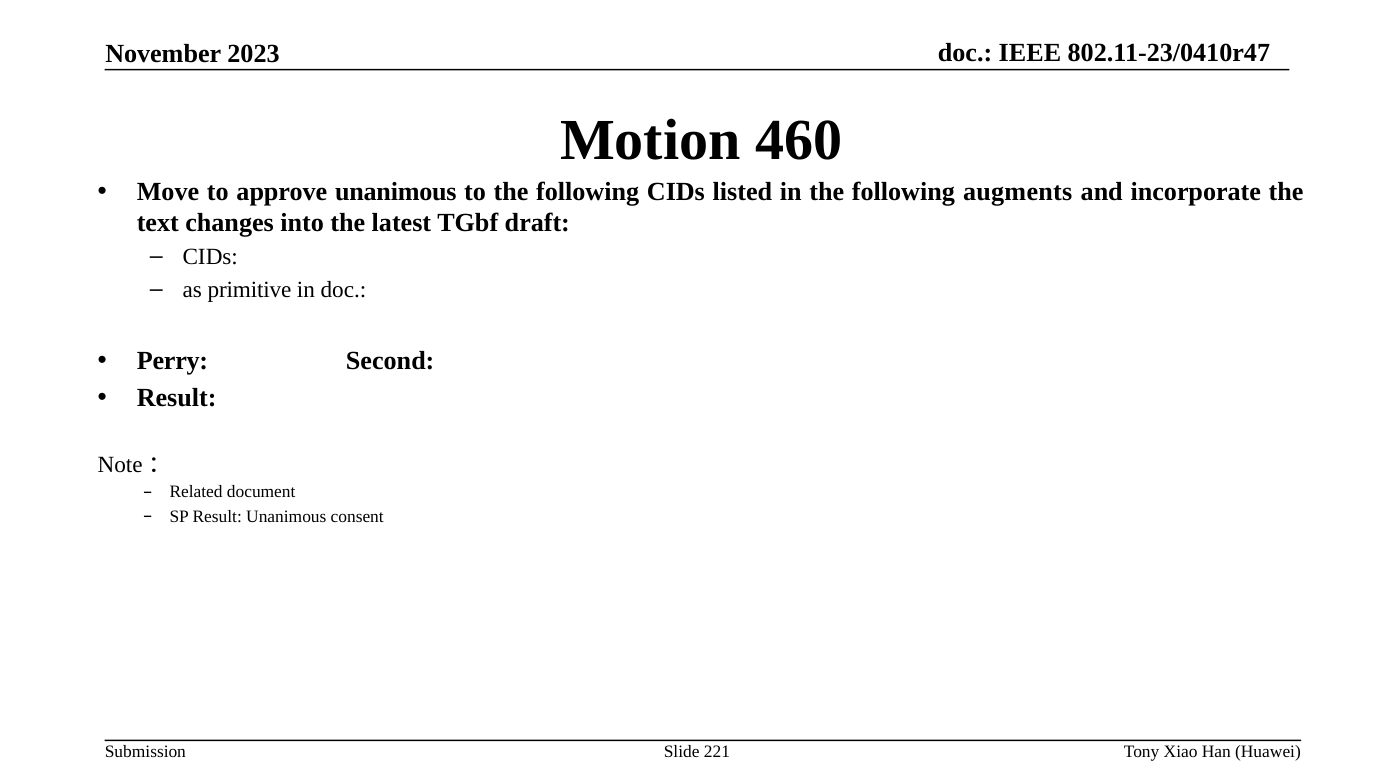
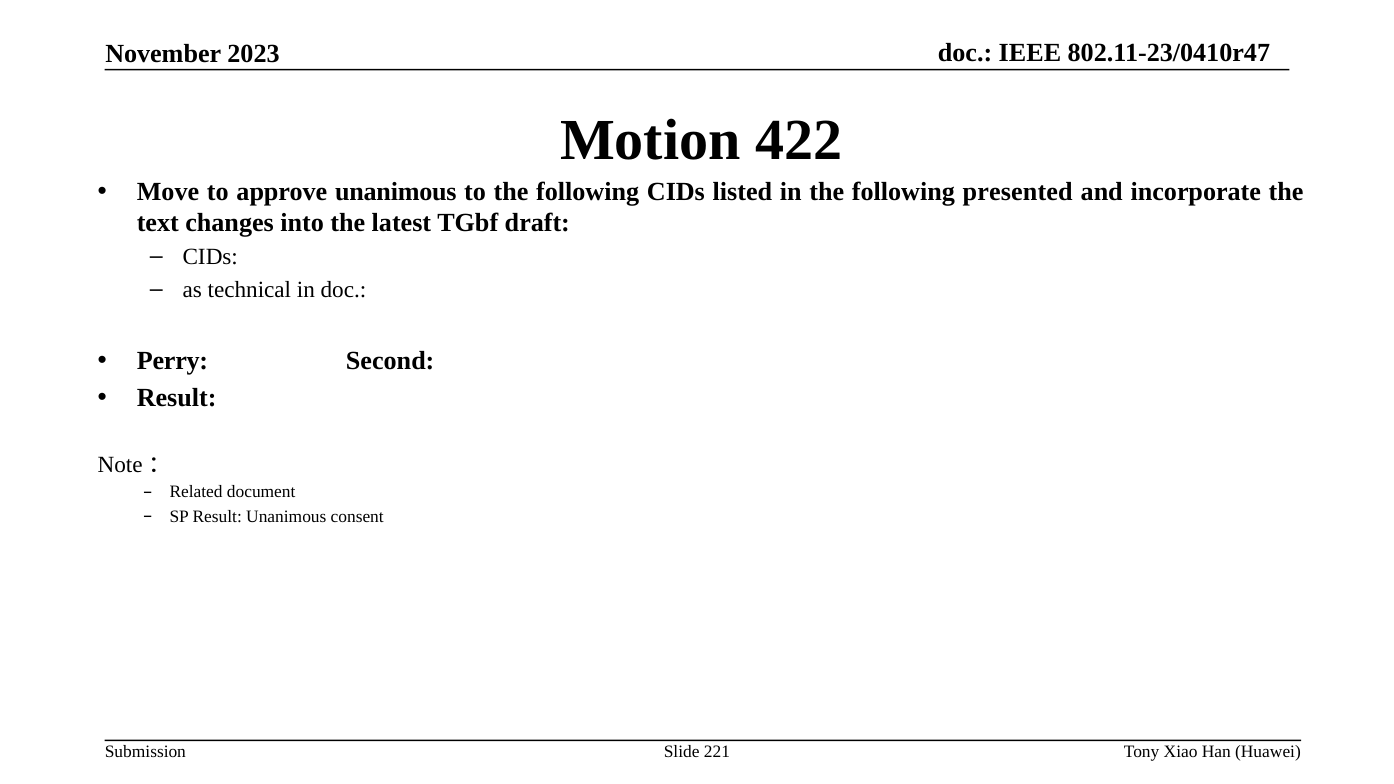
460: 460 -> 422
augments: augments -> presented
primitive: primitive -> technical
